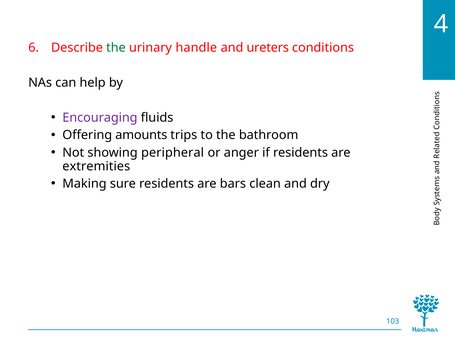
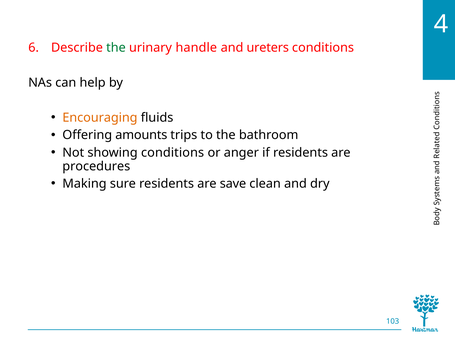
Encouraging colour: purple -> orange
showing peripheral: peripheral -> conditions
extremities: extremities -> procedures
bars: bars -> save
